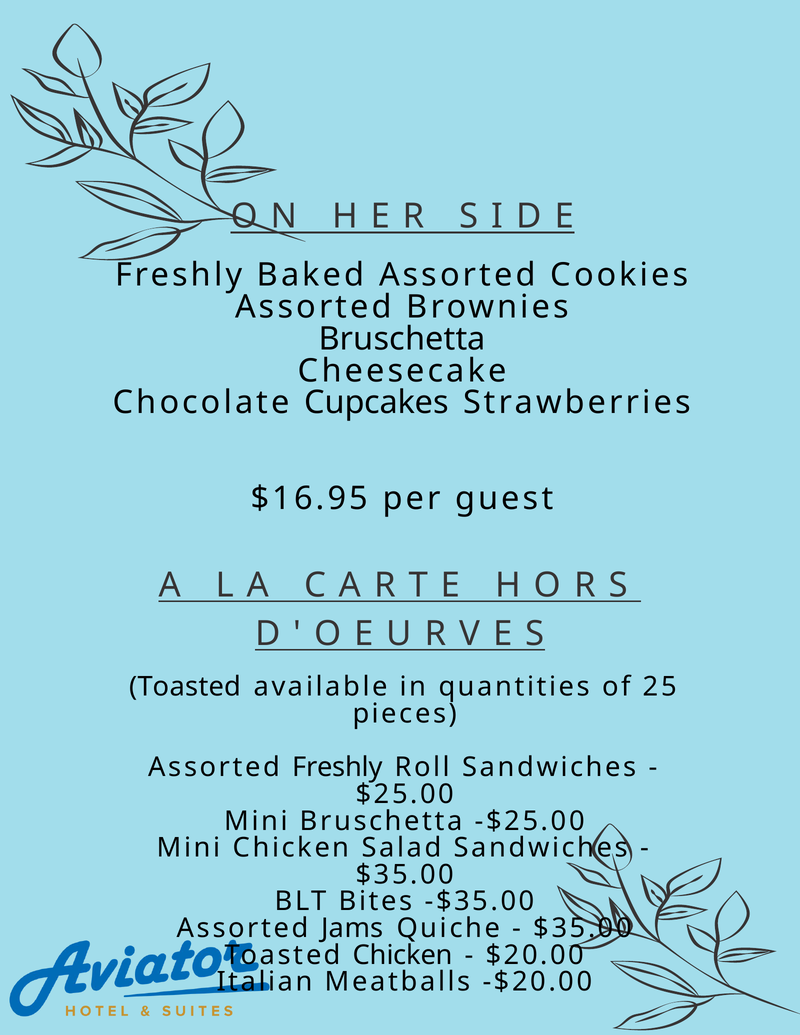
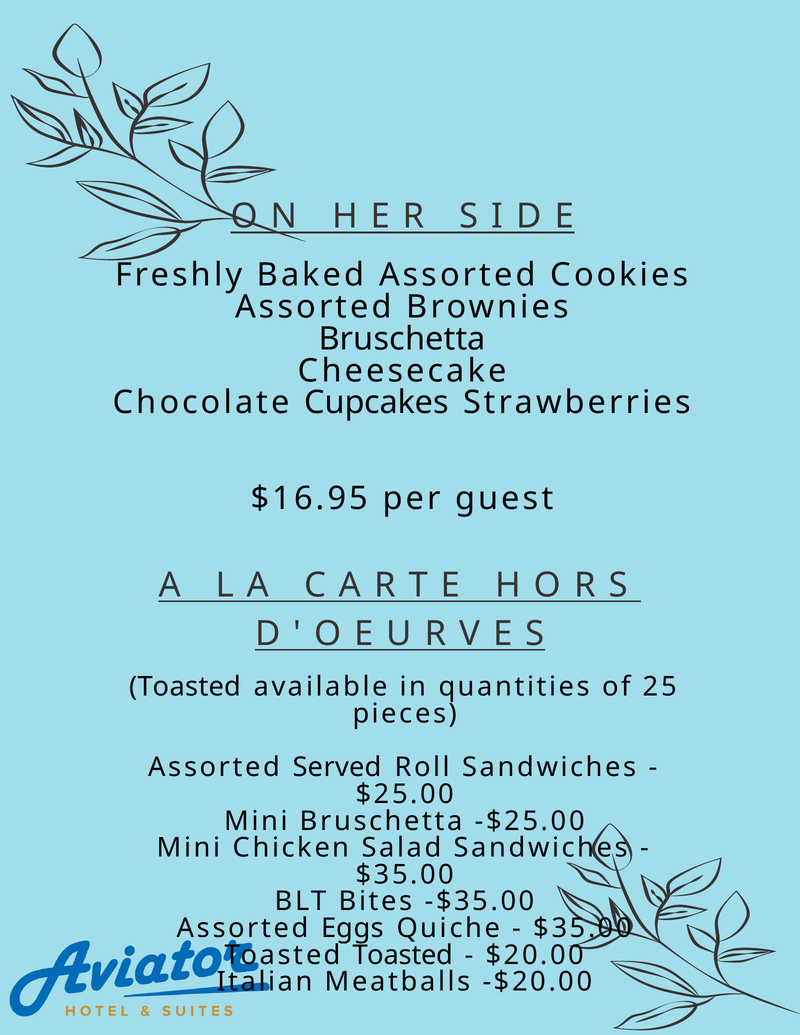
Assorted Freshly: Freshly -> Served
Jams: Jams -> Eggs
Toasted Chicken: Chicken -> Toasted
